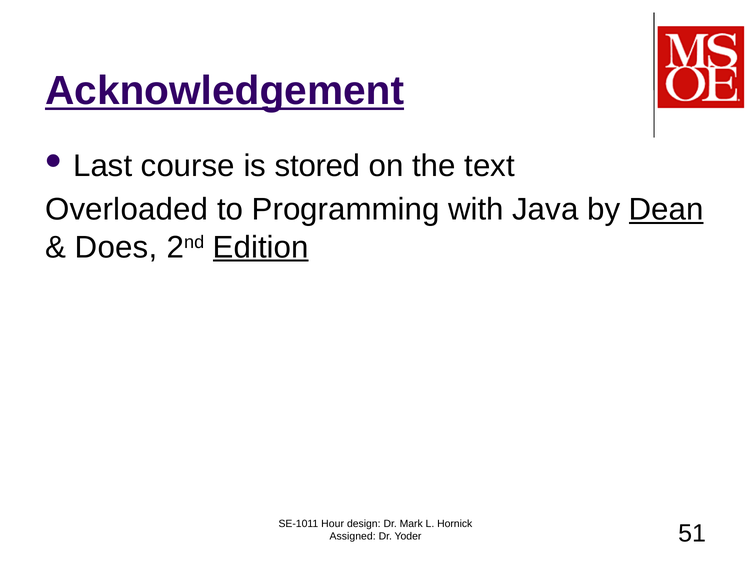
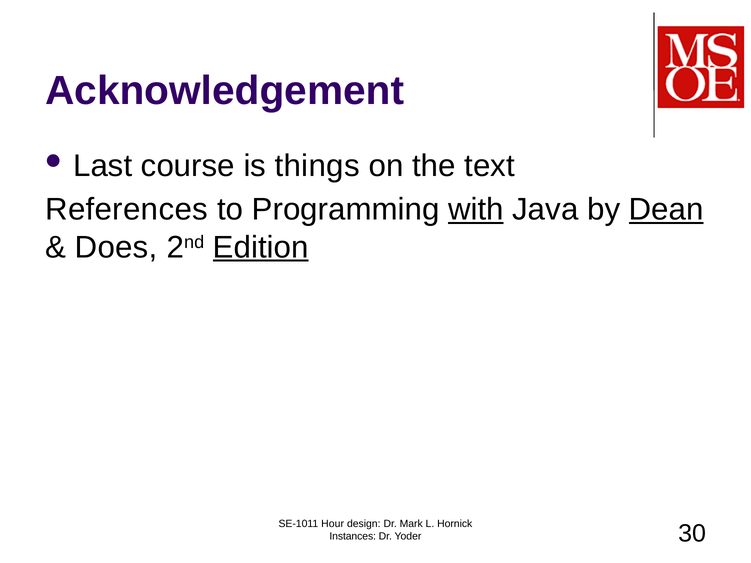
Acknowledgement underline: present -> none
stored: stored -> things
Overloaded: Overloaded -> References
with underline: none -> present
Assigned: Assigned -> Instances
51: 51 -> 30
